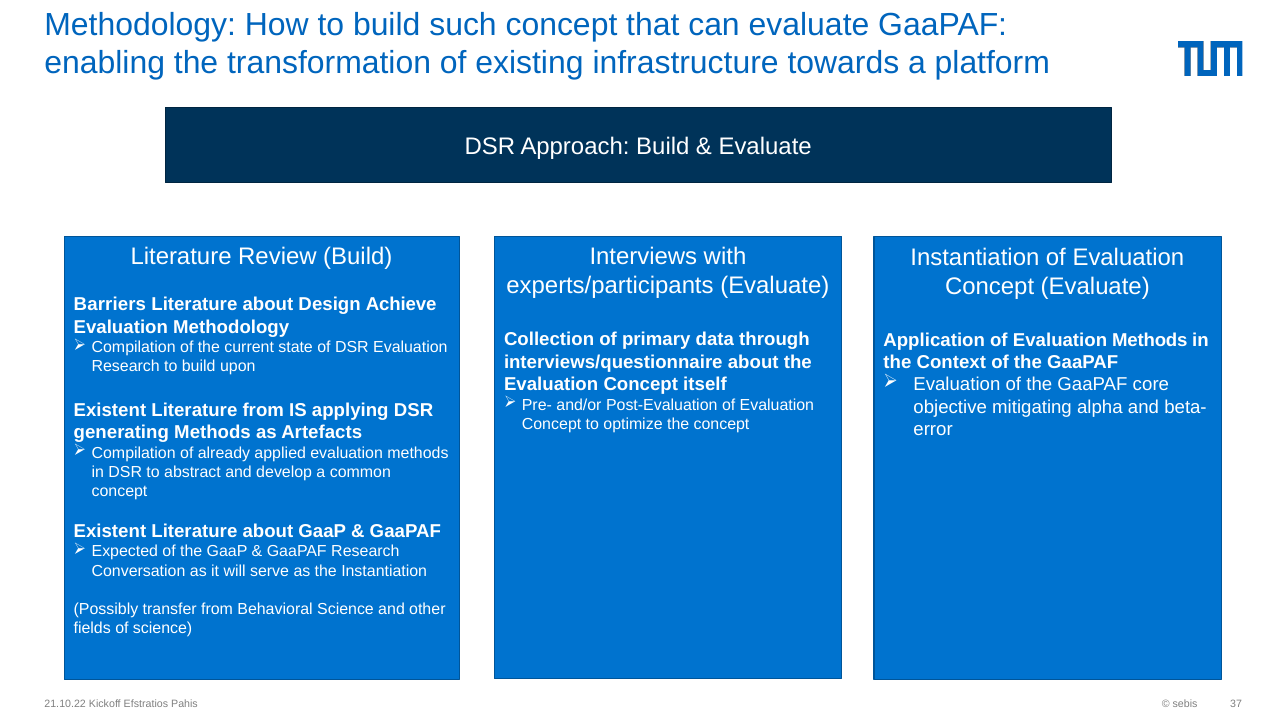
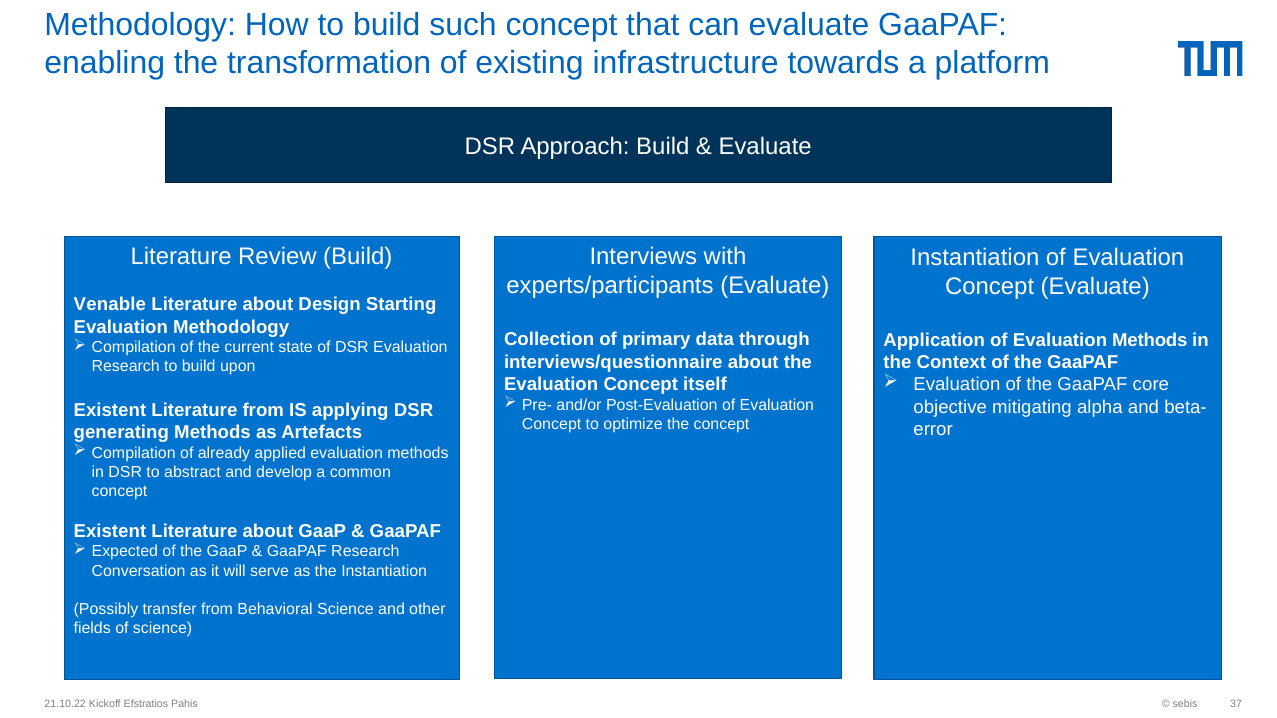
Barriers: Barriers -> Venable
Achieve: Achieve -> Starting
